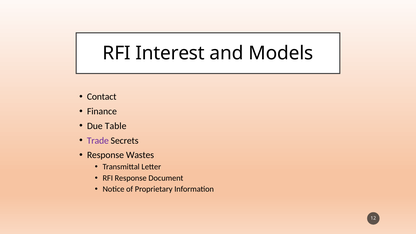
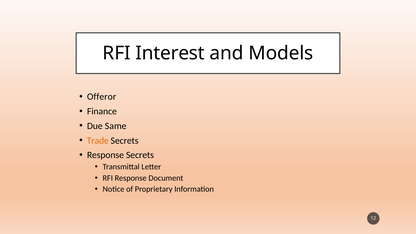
Contact: Contact -> Offeror
Table: Table -> Same
Trade colour: purple -> orange
Response Wastes: Wastes -> Secrets
